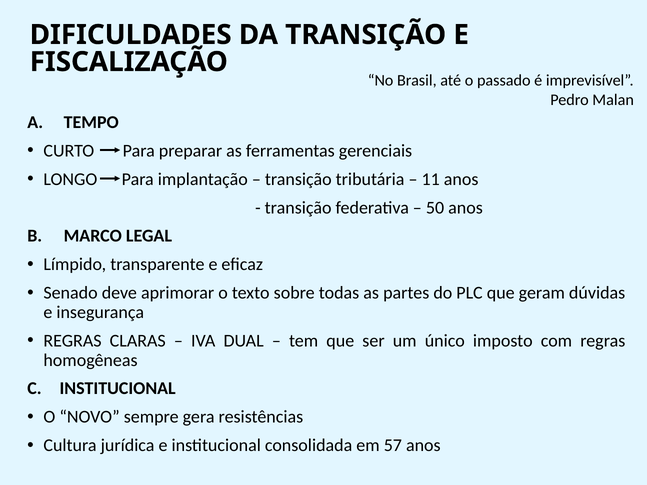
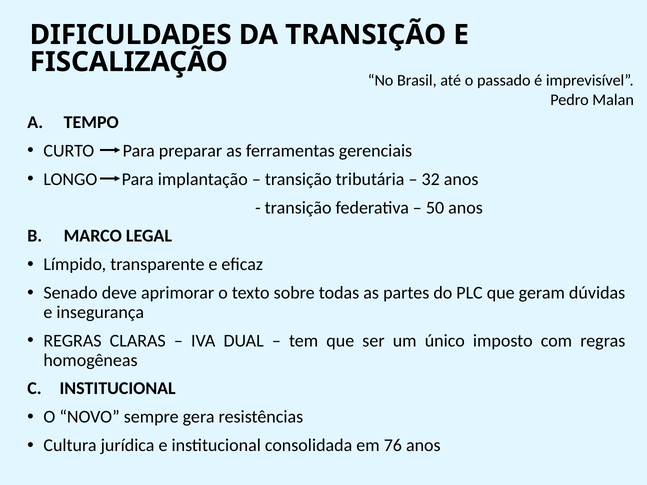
11: 11 -> 32
57: 57 -> 76
